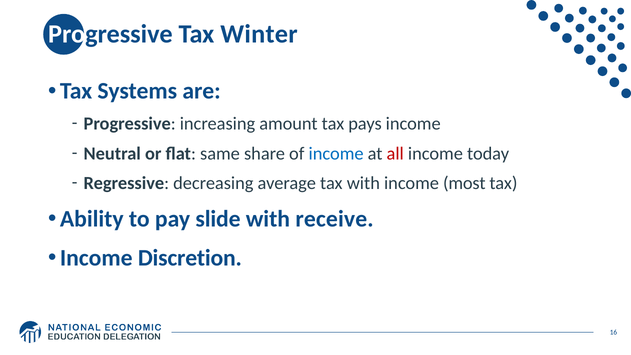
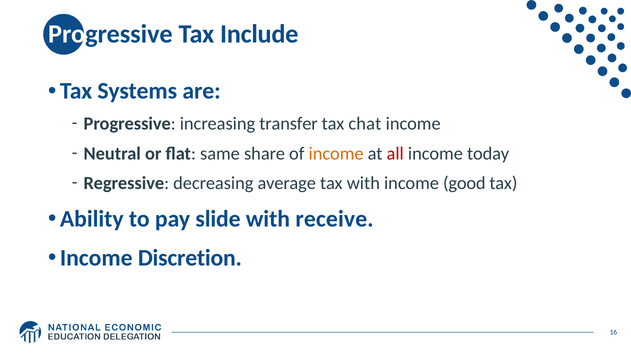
Winter: Winter -> Include
amount: amount -> transfer
pays: pays -> chat
income at (336, 153) colour: blue -> orange
most: most -> good
